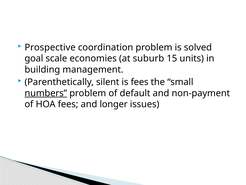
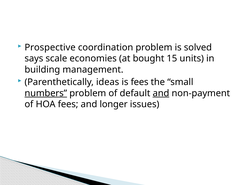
goal: goal -> says
suburb: suburb -> bought
silent: silent -> ideas
and at (161, 93) underline: none -> present
